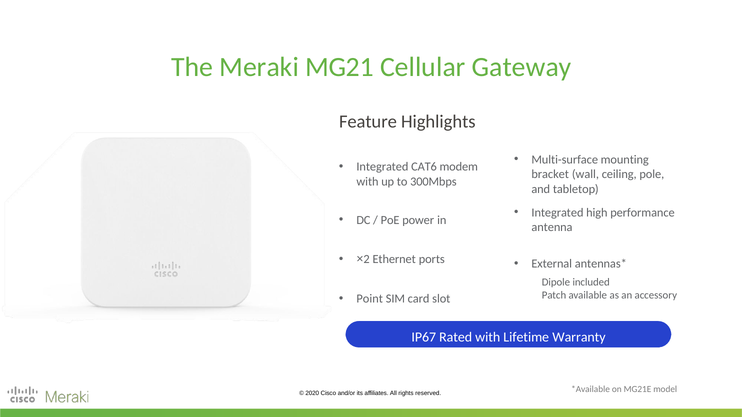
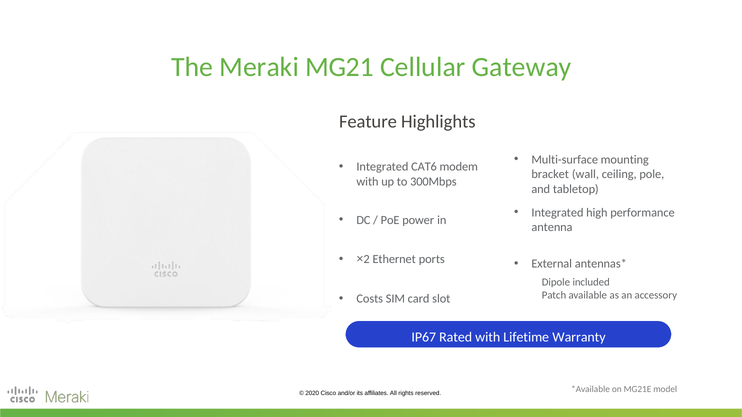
Point: Point -> Costs
